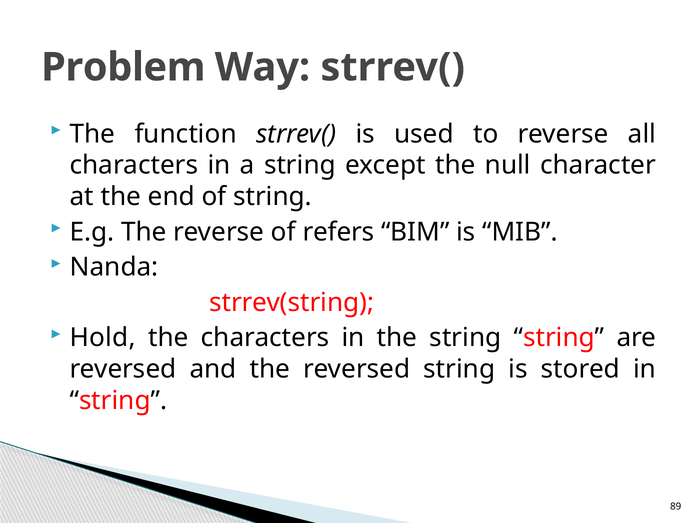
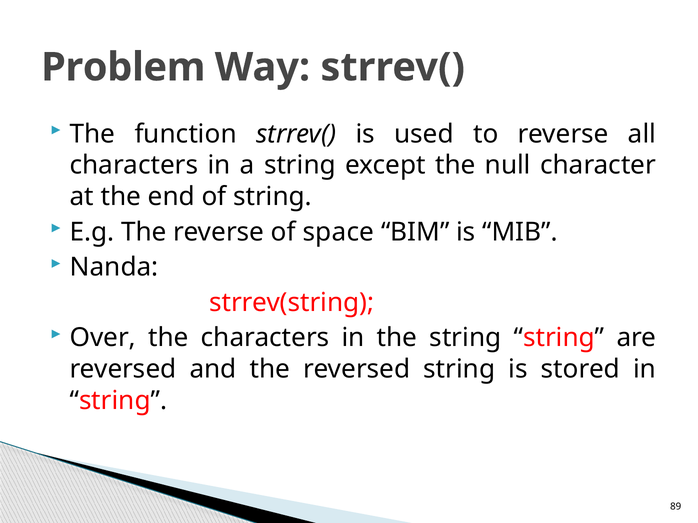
refers: refers -> space
Hold: Hold -> Over
